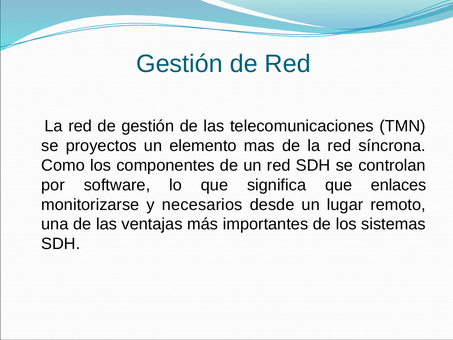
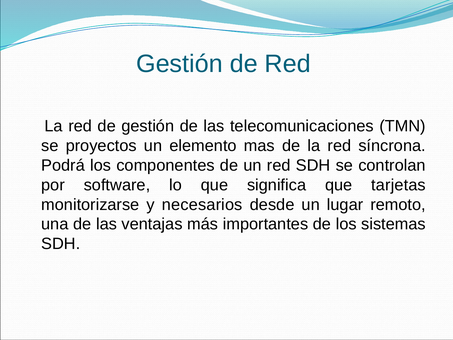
Como: Como -> Podrá
enlaces: enlaces -> tarjetas
